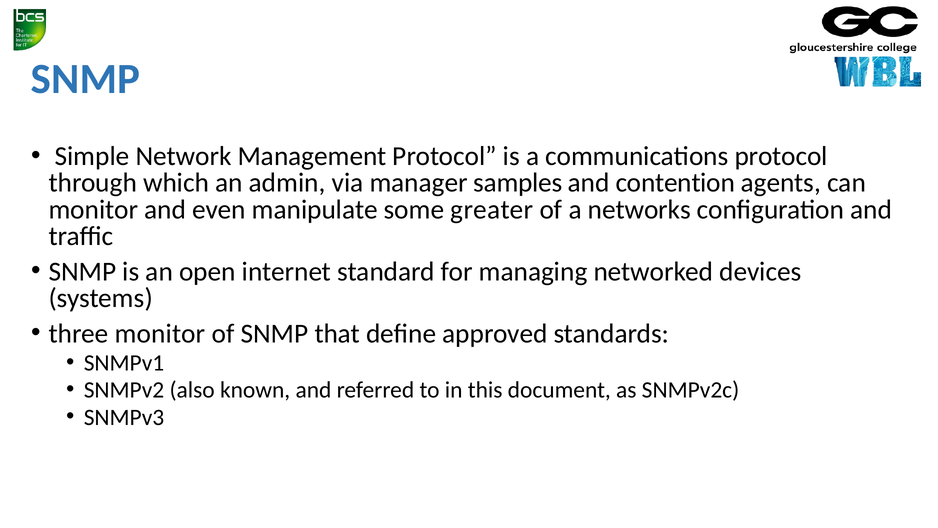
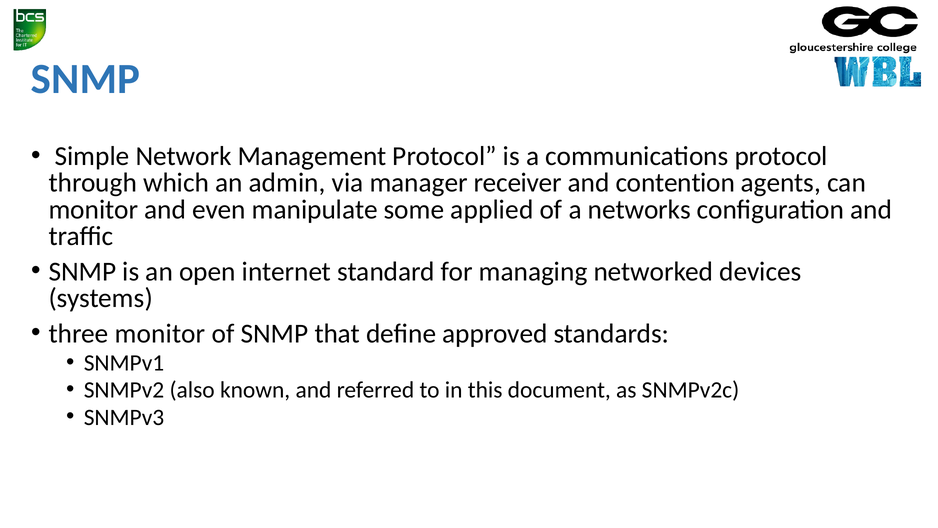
samples: samples -> receiver
greater: greater -> applied
